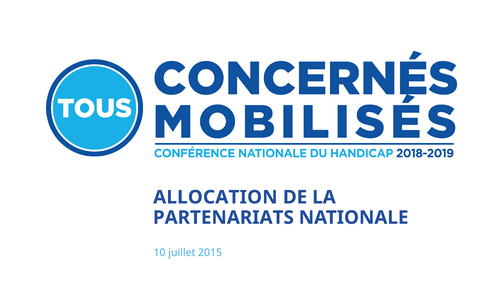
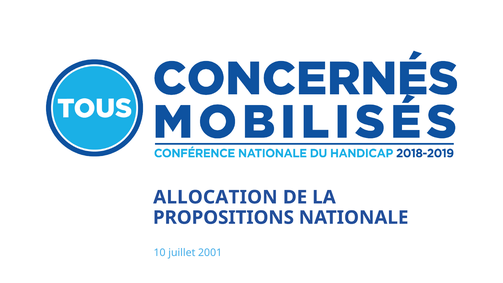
PARTENARIATS: PARTENARIATS -> PROPOSITIONS
2015: 2015 -> 2001
